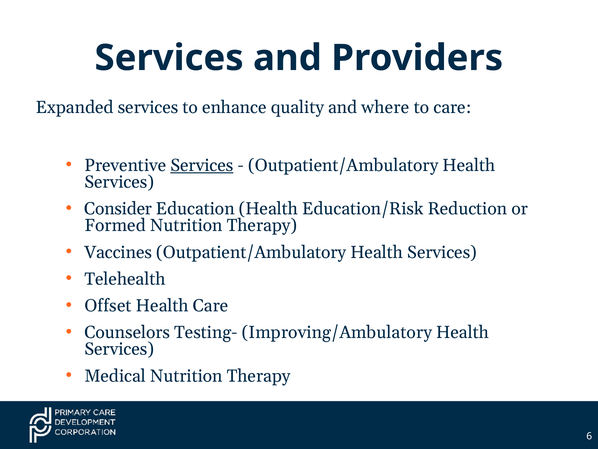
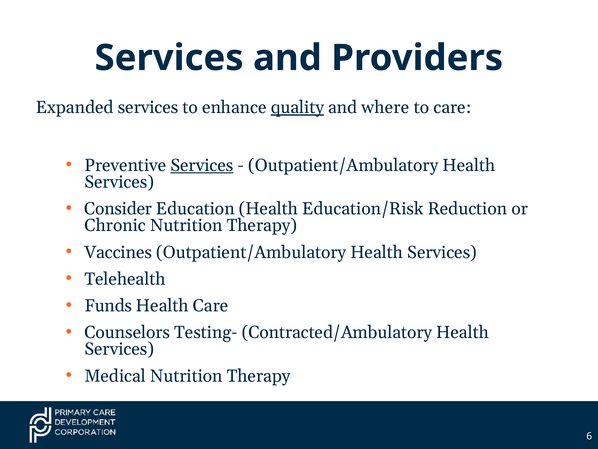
quality underline: none -> present
Formed: Formed -> Chronic
Offset: Offset -> Funds
Improving/Ambulatory: Improving/Ambulatory -> Contracted/Ambulatory
